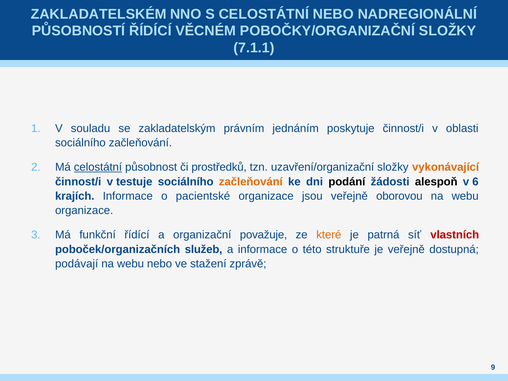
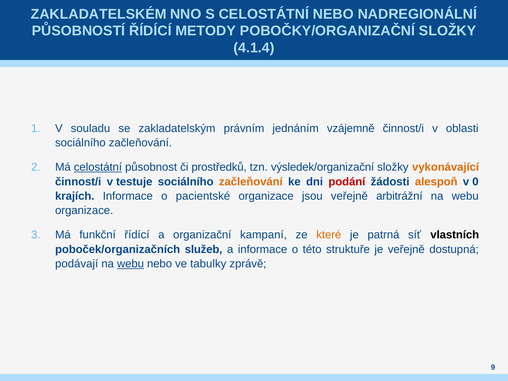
VĚCNÉM: VĚCNÉM -> METODY
7.1.1: 7.1.1 -> 4.1.4
poskytuje: poskytuje -> vzájemně
uzavření/organizační: uzavření/organizační -> výsledek/organizační
podání colour: black -> red
alespoň colour: black -> orange
6: 6 -> 0
oborovou: oborovou -> arbitrážní
považuje: považuje -> kampaní
vlastních colour: red -> black
webu at (130, 264) underline: none -> present
stažení: stažení -> tabulky
